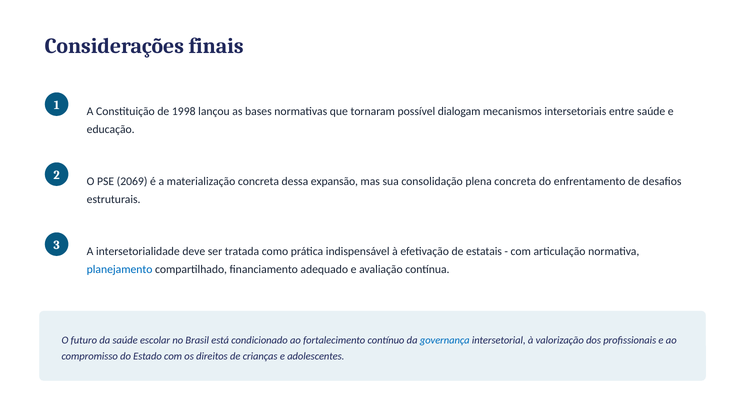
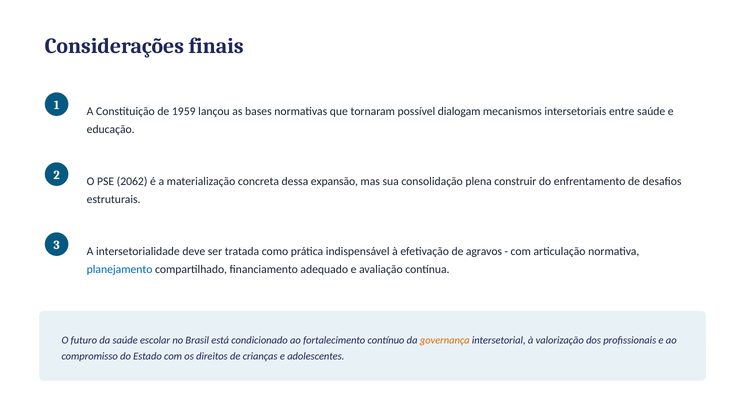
1998: 1998 -> 1959
2069: 2069 -> 2062
plena concreta: concreta -> construir
estatais: estatais -> agravos
governança colour: blue -> orange
